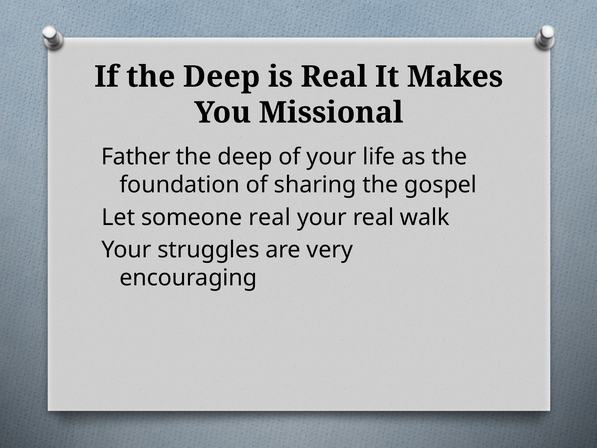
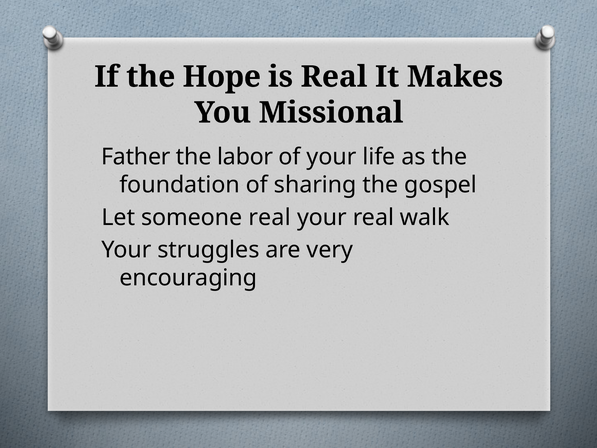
If the Deep: Deep -> Hope
deep at (245, 157): deep -> labor
